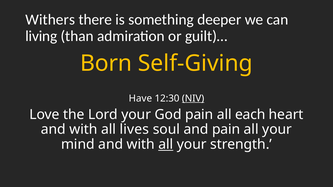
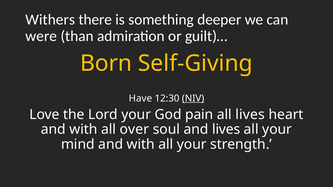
living: living -> were
all each: each -> lives
lives: lives -> over
and pain: pain -> lives
all at (166, 145) underline: present -> none
